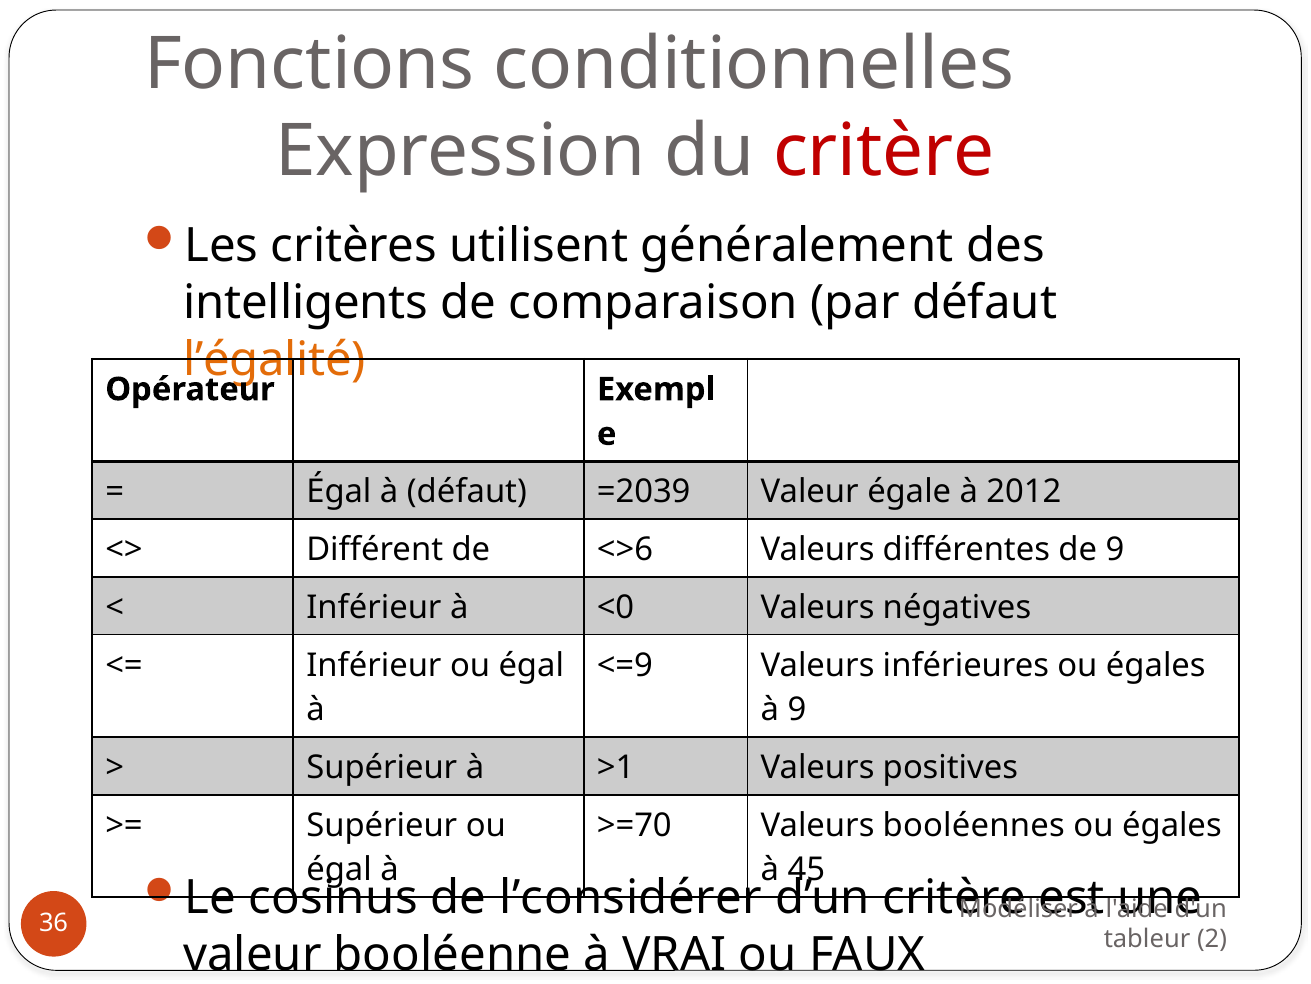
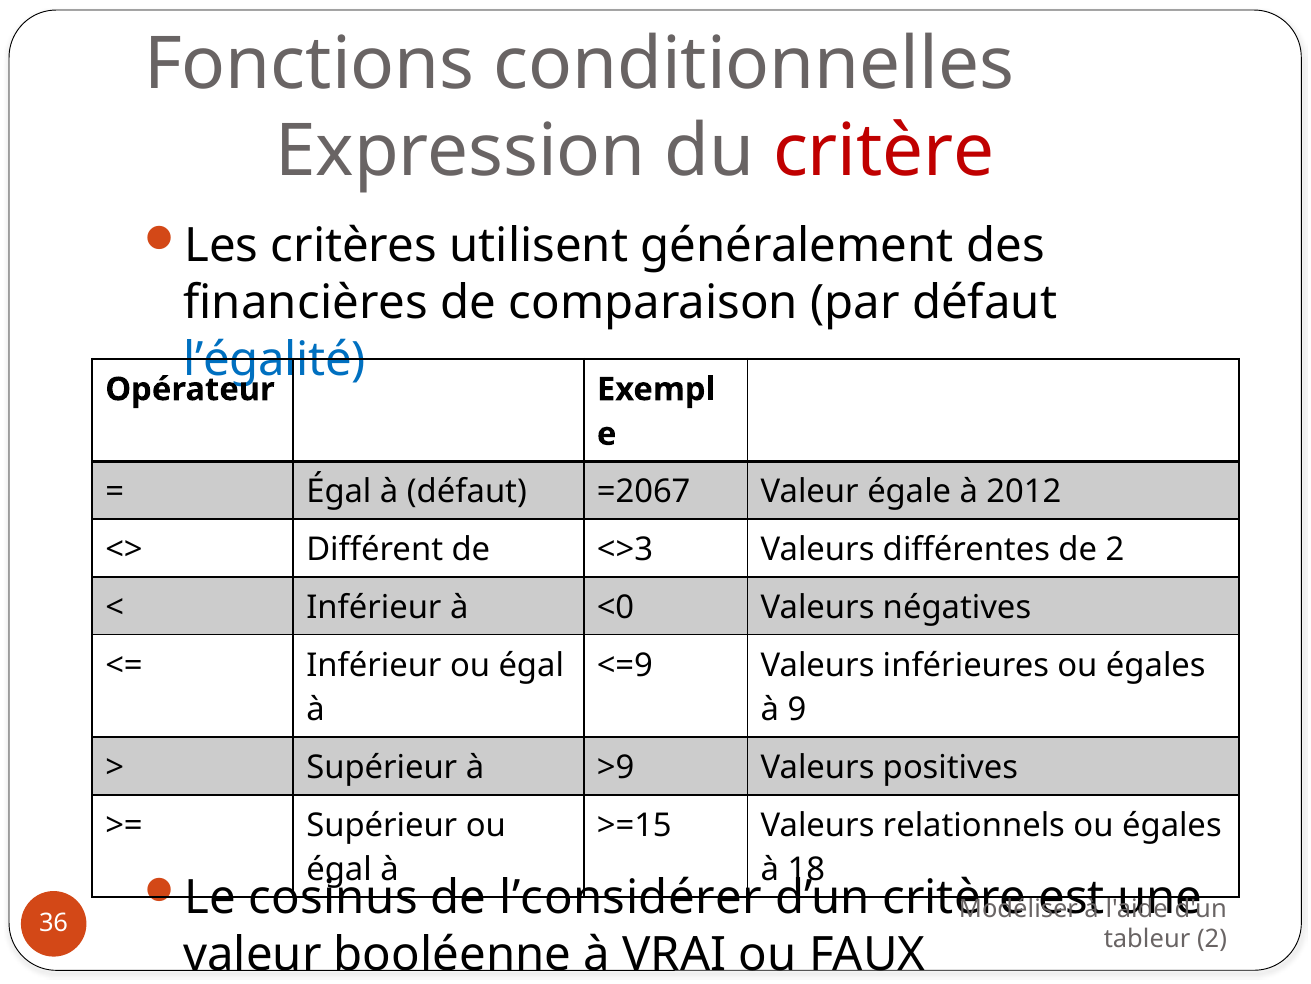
intelligents: intelligents -> financières
l’égalité colour: orange -> blue
=2039: =2039 -> =2067
<>6: <>6 -> <>3
de 9: 9 -> 2
>1: >1 -> >9
>=70: >=70 -> >=15
booléennes: booléennes -> relationnels
45: 45 -> 18
